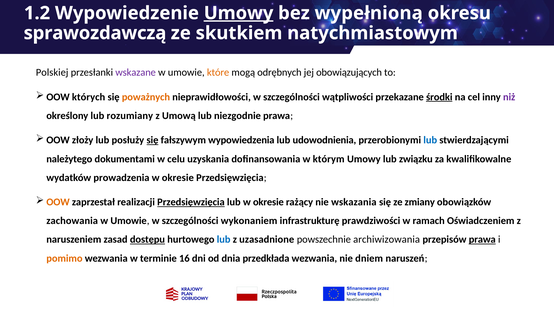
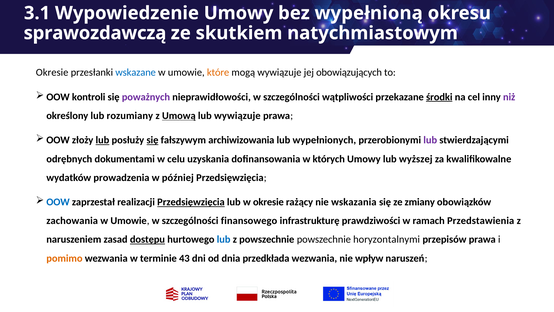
1.2: 1.2 -> 3.1
Umowy at (239, 13) underline: present -> none
Polskiej at (52, 72): Polskiej -> Okresie
wskazane colour: purple -> blue
mogą odrębnych: odrębnych -> wywiązuje
których: których -> kontroli
poważnych colour: orange -> purple
Umową underline: none -> present
lub niezgodnie: niezgodnie -> wywiązuje
lub at (102, 140) underline: none -> present
wypowiedzenia: wypowiedzenia -> archiwizowania
udowodnienia: udowodnienia -> wypełnionych
lub at (430, 140) colour: blue -> purple
należytego: należytego -> odrębnych
którym: którym -> których
związku: związku -> wyższej
okresie at (178, 177): okresie -> później
OOW at (58, 202) colour: orange -> blue
wykonaniem: wykonaniem -> finansowego
Oświadczeniem: Oświadczeniem -> Przedstawienia
z uzasadnione: uzasadnione -> powszechnie
archiwizowania: archiwizowania -> horyzontalnymi
prawa at (482, 239) underline: present -> none
16: 16 -> 43
dniem: dniem -> wpływ
